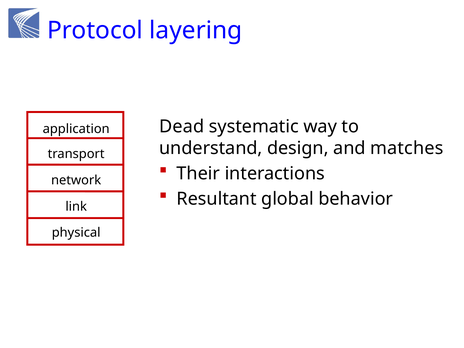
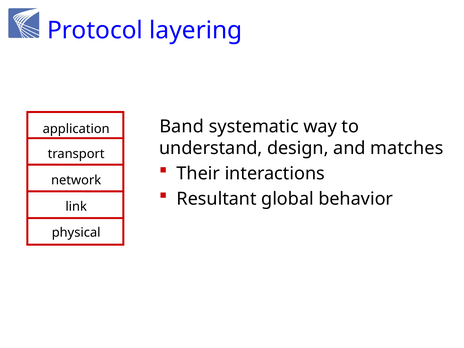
Dead: Dead -> Band
